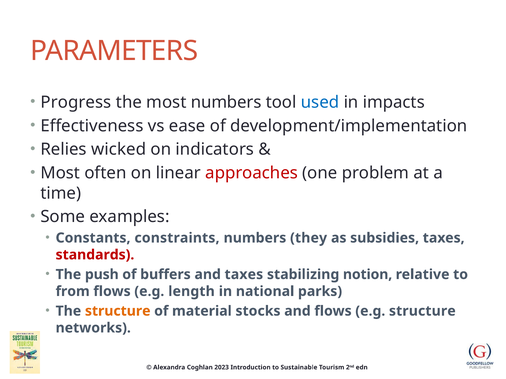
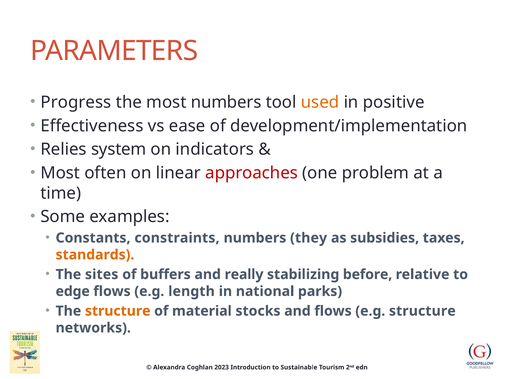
used colour: blue -> orange
impacts: impacts -> positive
wicked: wicked -> system
standards colour: red -> orange
push: push -> sites
and taxes: taxes -> really
notion: notion -> before
from: from -> edge
